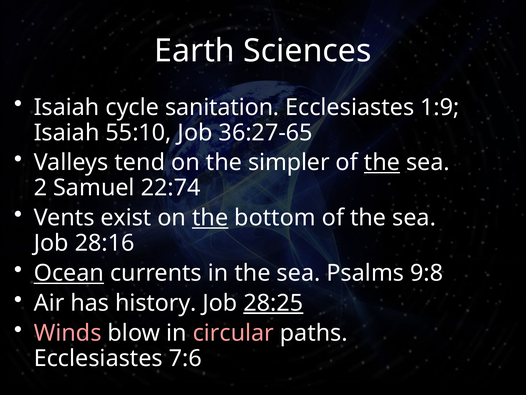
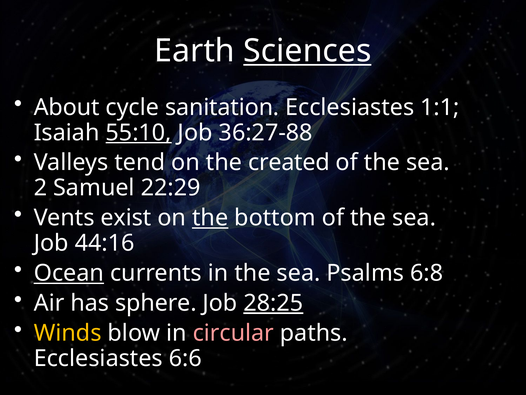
Sciences underline: none -> present
Isaiah at (67, 107): Isaiah -> About
1:9: 1:9 -> 1:1
55:10 underline: none -> present
36:27-65: 36:27-65 -> 36:27-88
simpler: simpler -> created
the at (382, 162) underline: present -> none
22:74: 22:74 -> 22:29
28:16: 28:16 -> 44:16
9:8: 9:8 -> 6:8
history: history -> sphere
Winds colour: pink -> yellow
7:6: 7:6 -> 6:6
